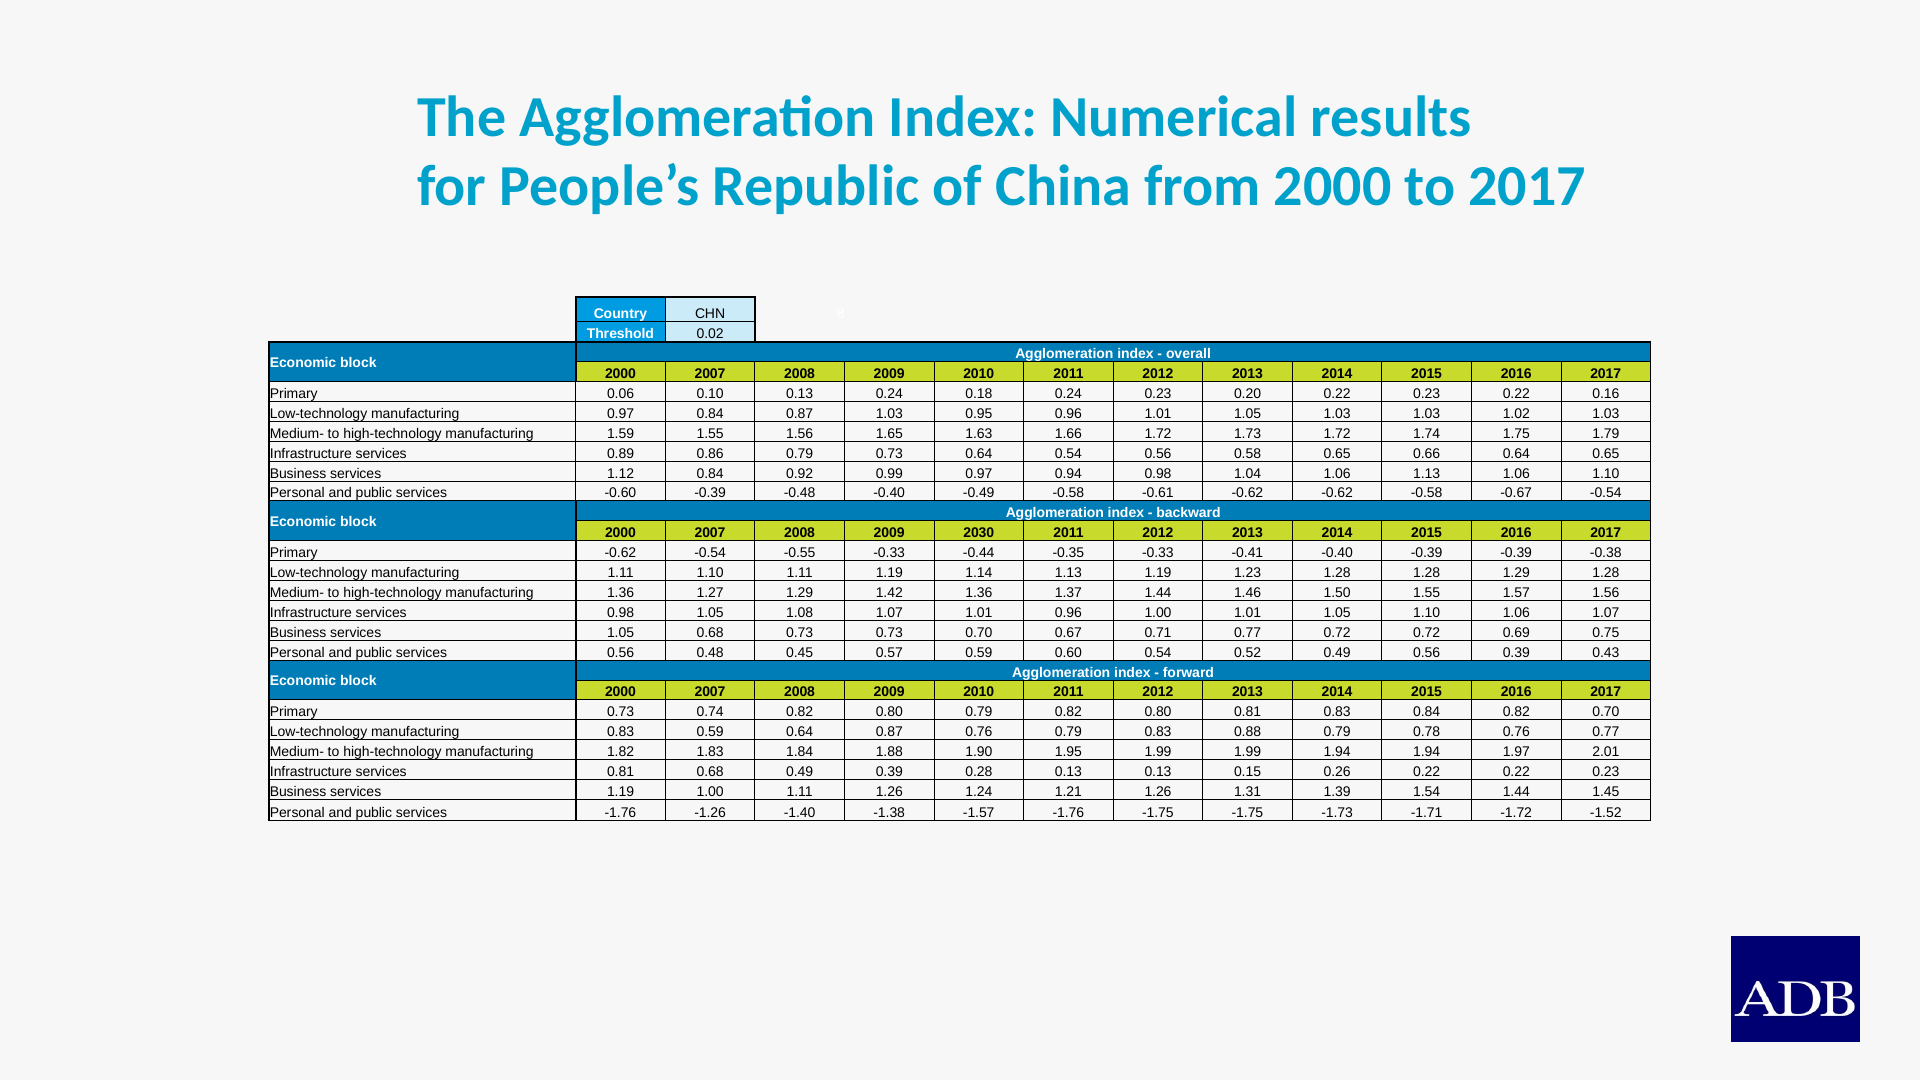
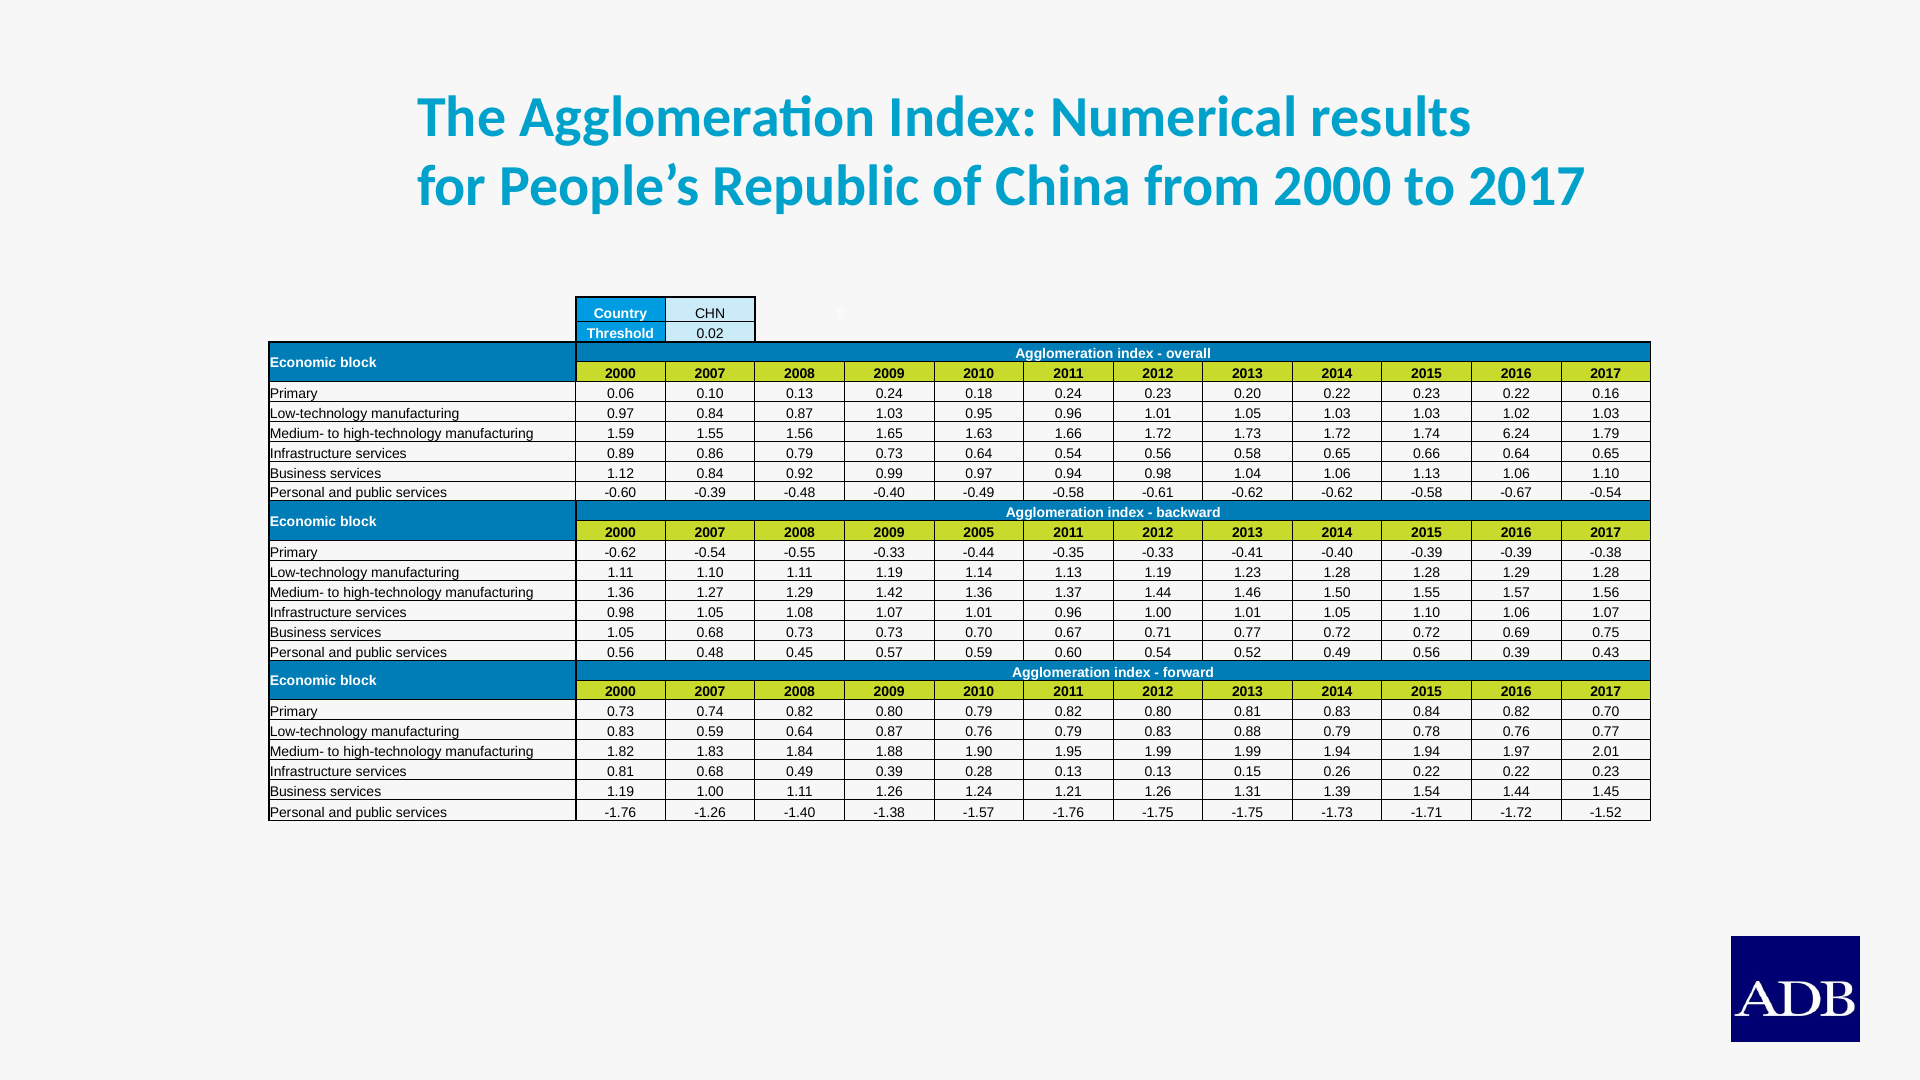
1.75: 1.75 -> 6.24
2030: 2030 -> 2005
